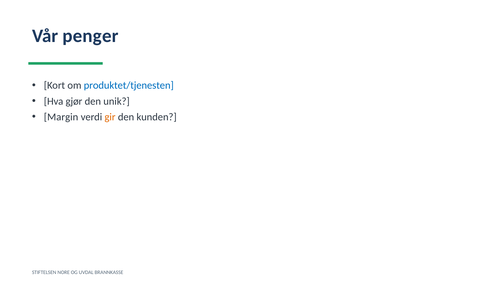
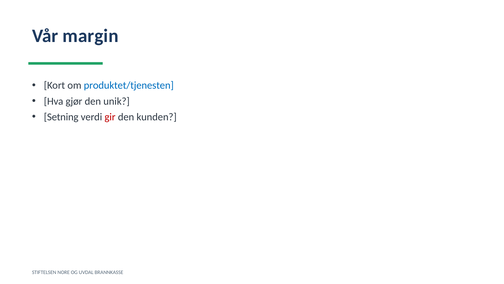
penger: penger -> margin
Margin: Margin -> Setning
gir colour: orange -> red
